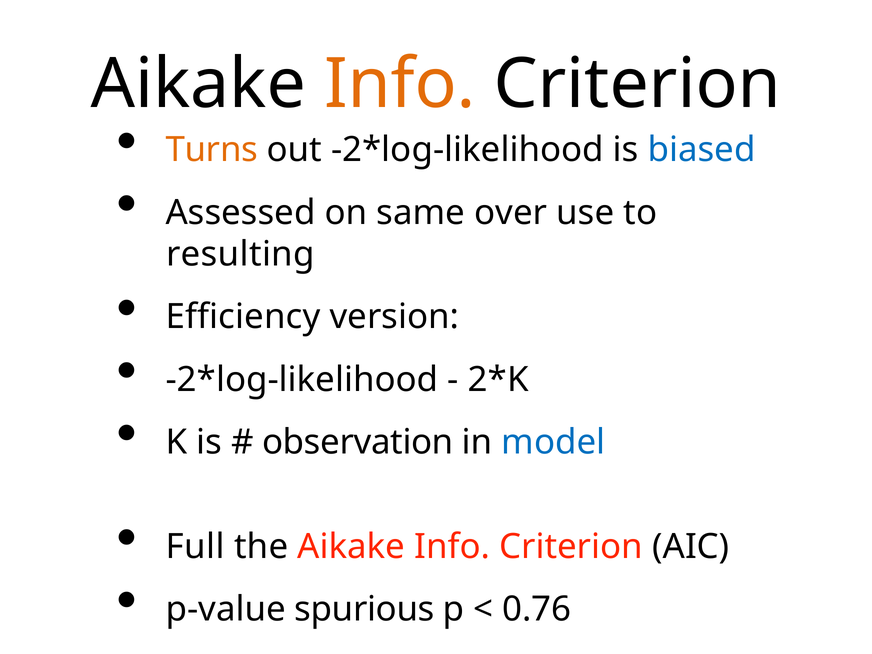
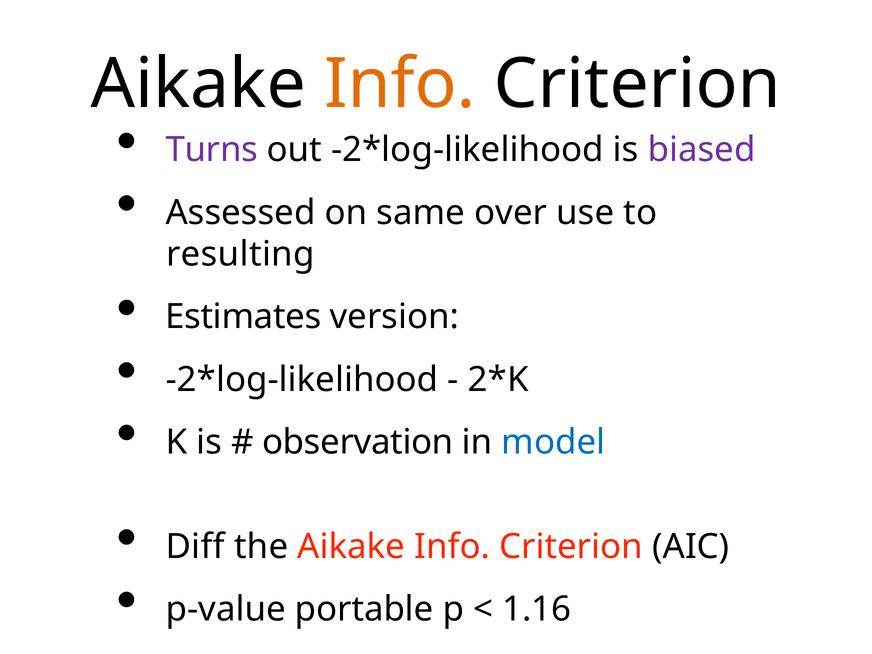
Turns colour: orange -> purple
biased colour: blue -> purple
Efficiency: Efficiency -> Estimates
Full: Full -> Diff
spurious: spurious -> portable
0.76: 0.76 -> 1.16
